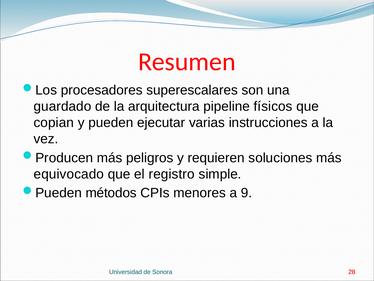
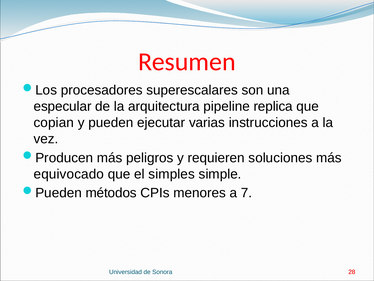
guardado: guardado -> especular
físicos: físicos -> replica
registro: registro -> simples
9: 9 -> 7
